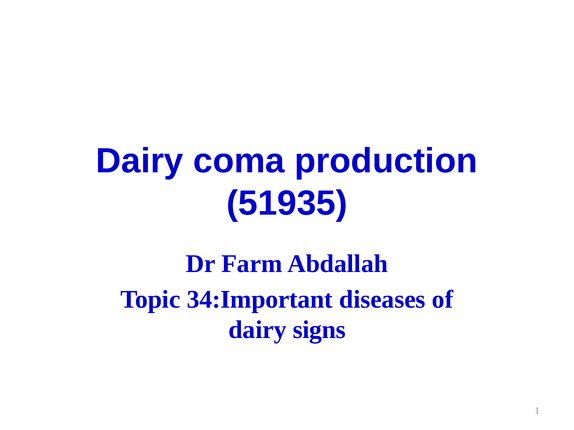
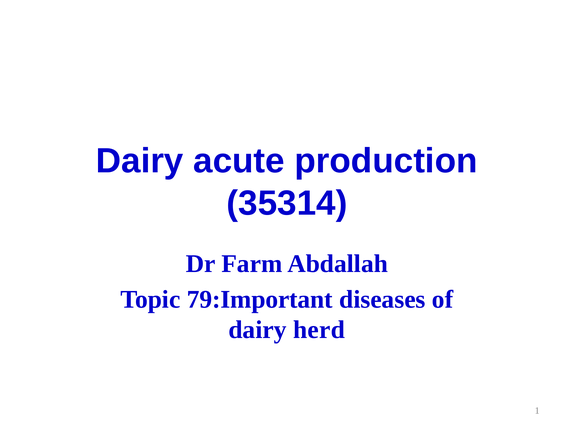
coma: coma -> acute
51935: 51935 -> 35314
34:Important: 34:Important -> 79:Important
signs: signs -> herd
